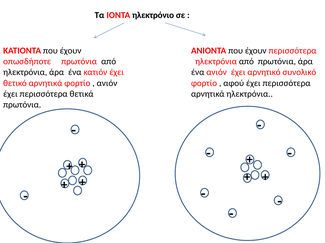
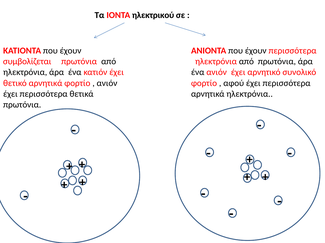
ηλεκτρόνιο: ηλεκτρόνιο -> ηλεκτρικού
οπωσδήποτε: οπωσδήποτε -> συμβολίζεται
